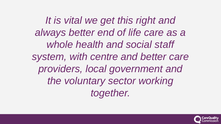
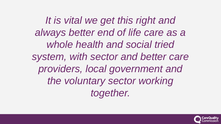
staff: staff -> tried
with centre: centre -> sector
